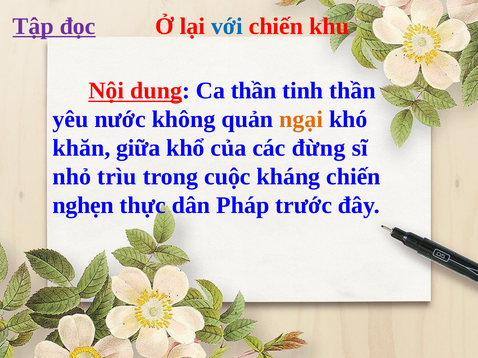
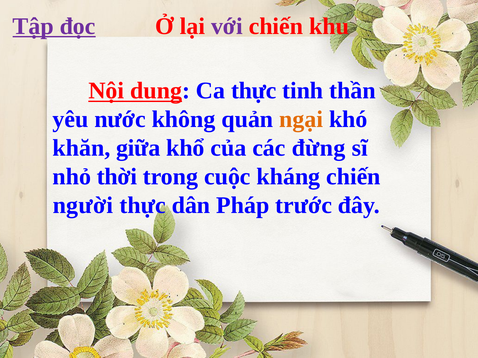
với colour: blue -> purple
Ca thần: thần -> thực
trìu: trìu -> thời
nghẹn: nghẹn -> người
